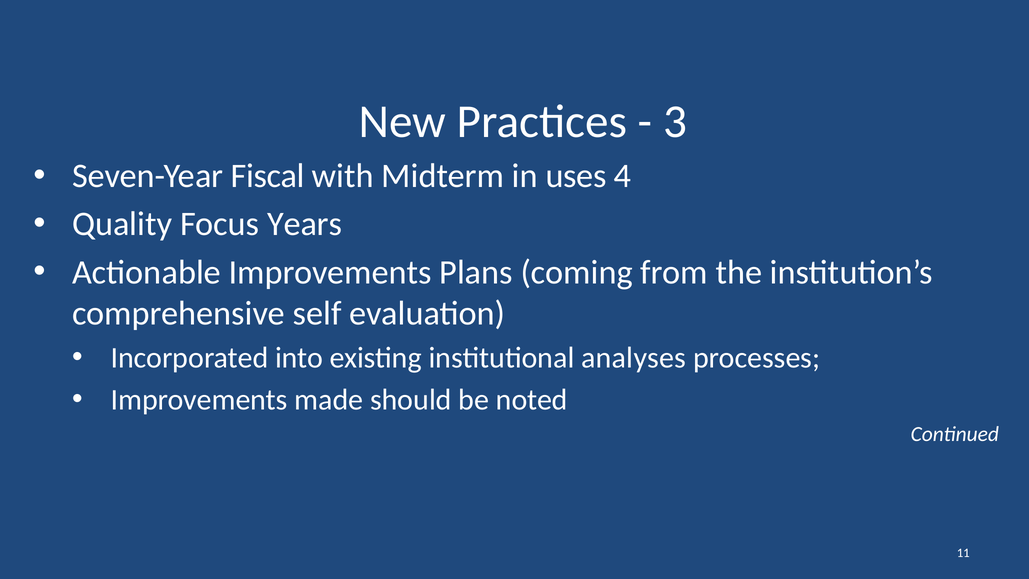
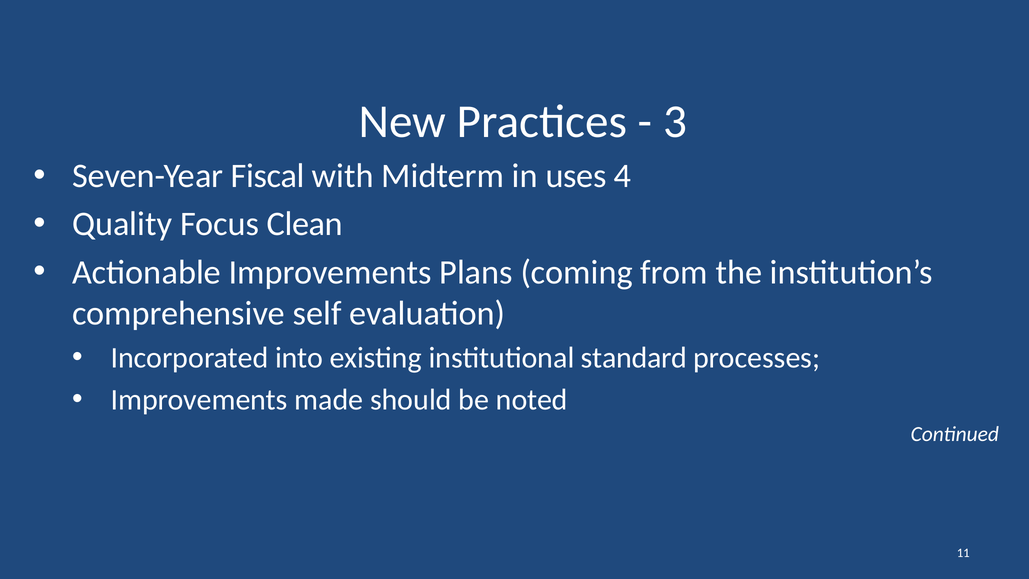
Years: Years -> Clean
analyses: analyses -> standard
